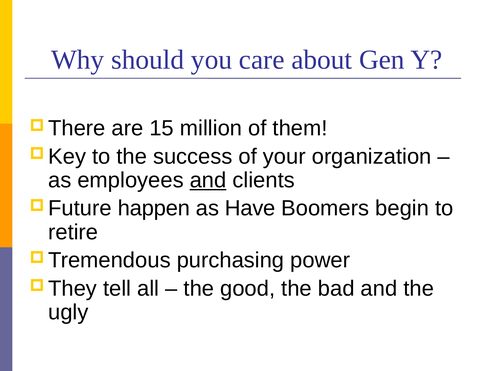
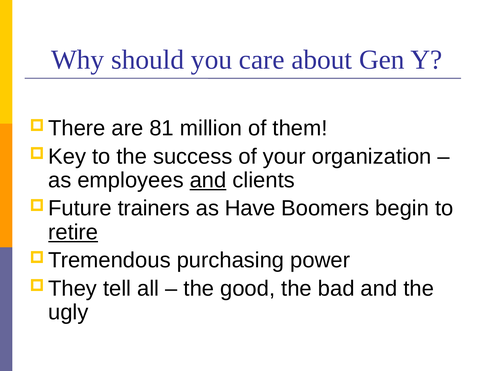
15: 15 -> 81
happen: happen -> trainers
retire underline: none -> present
